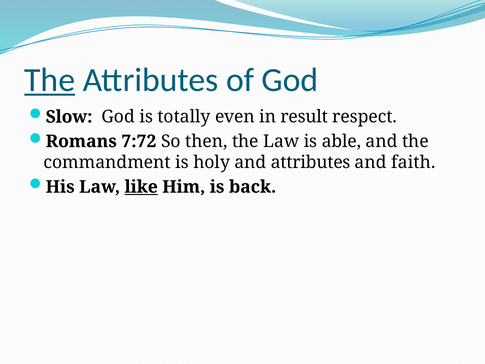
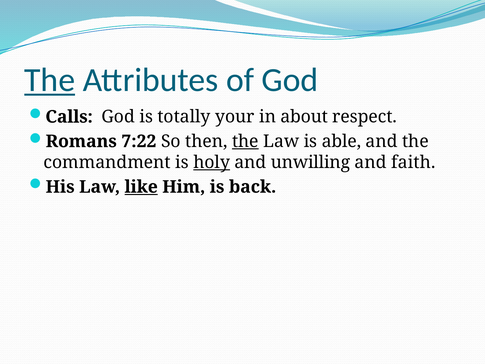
Slow: Slow -> Calls
even: even -> your
result: result -> about
7:72: 7:72 -> 7:22
the at (245, 141) underline: none -> present
holy underline: none -> present
and attributes: attributes -> unwilling
